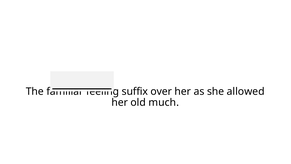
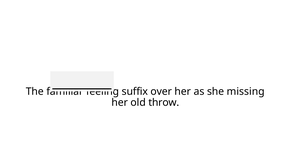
allowed: allowed -> missing
much: much -> throw
